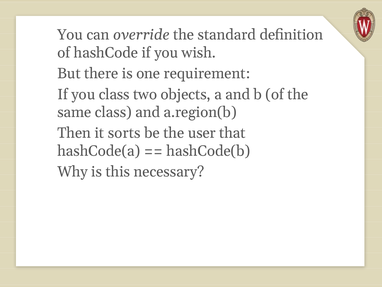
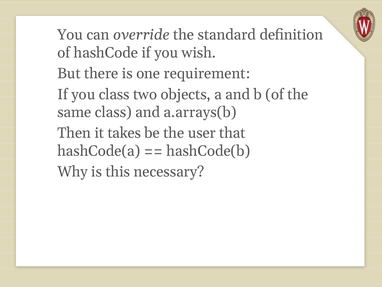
a.region(b: a.region(b -> a.arrays(b
sorts: sorts -> takes
